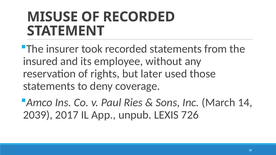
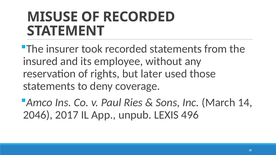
2039: 2039 -> 2046
726: 726 -> 496
